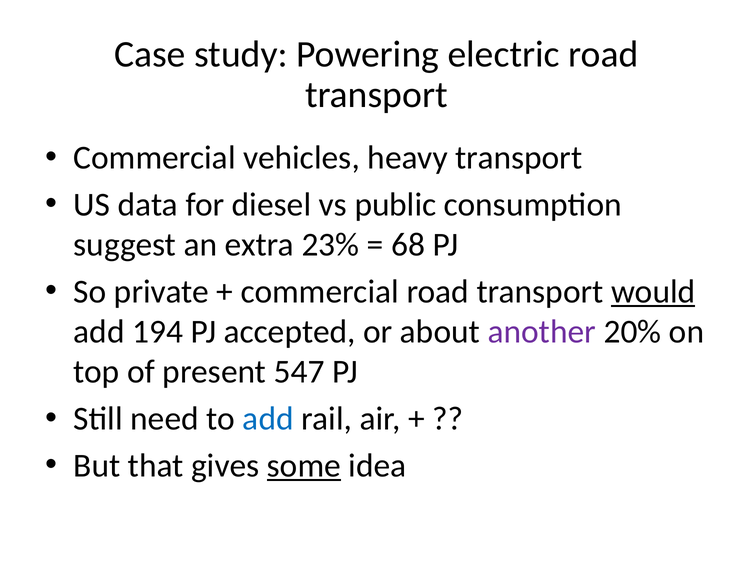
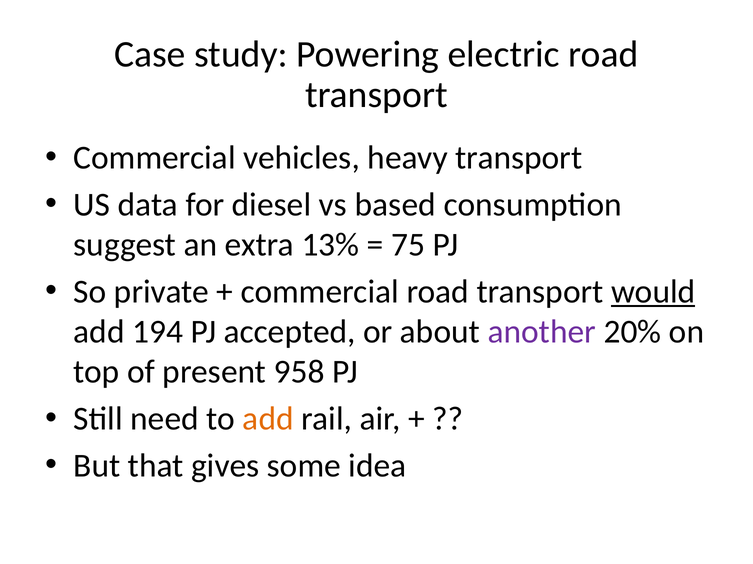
public: public -> based
23%: 23% -> 13%
68: 68 -> 75
547: 547 -> 958
add at (268, 419) colour: blue -> orange
some underline: present -> none
